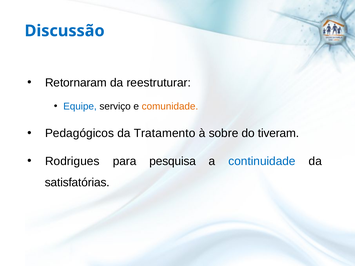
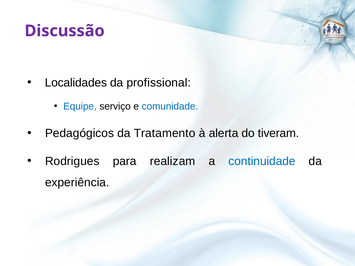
Discussão colour: blue -> purple
Retornaram: Retornaram -> Localidades
reestruturar: reestruturar -> profissional
comunidade colour: orange -> blue
sobre: sobre -> alerta
pesquisa: pesquisa -> realizam
satisfatórias: satisfatórias -> experiência
